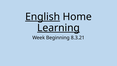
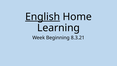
Learning underline: present -> none
